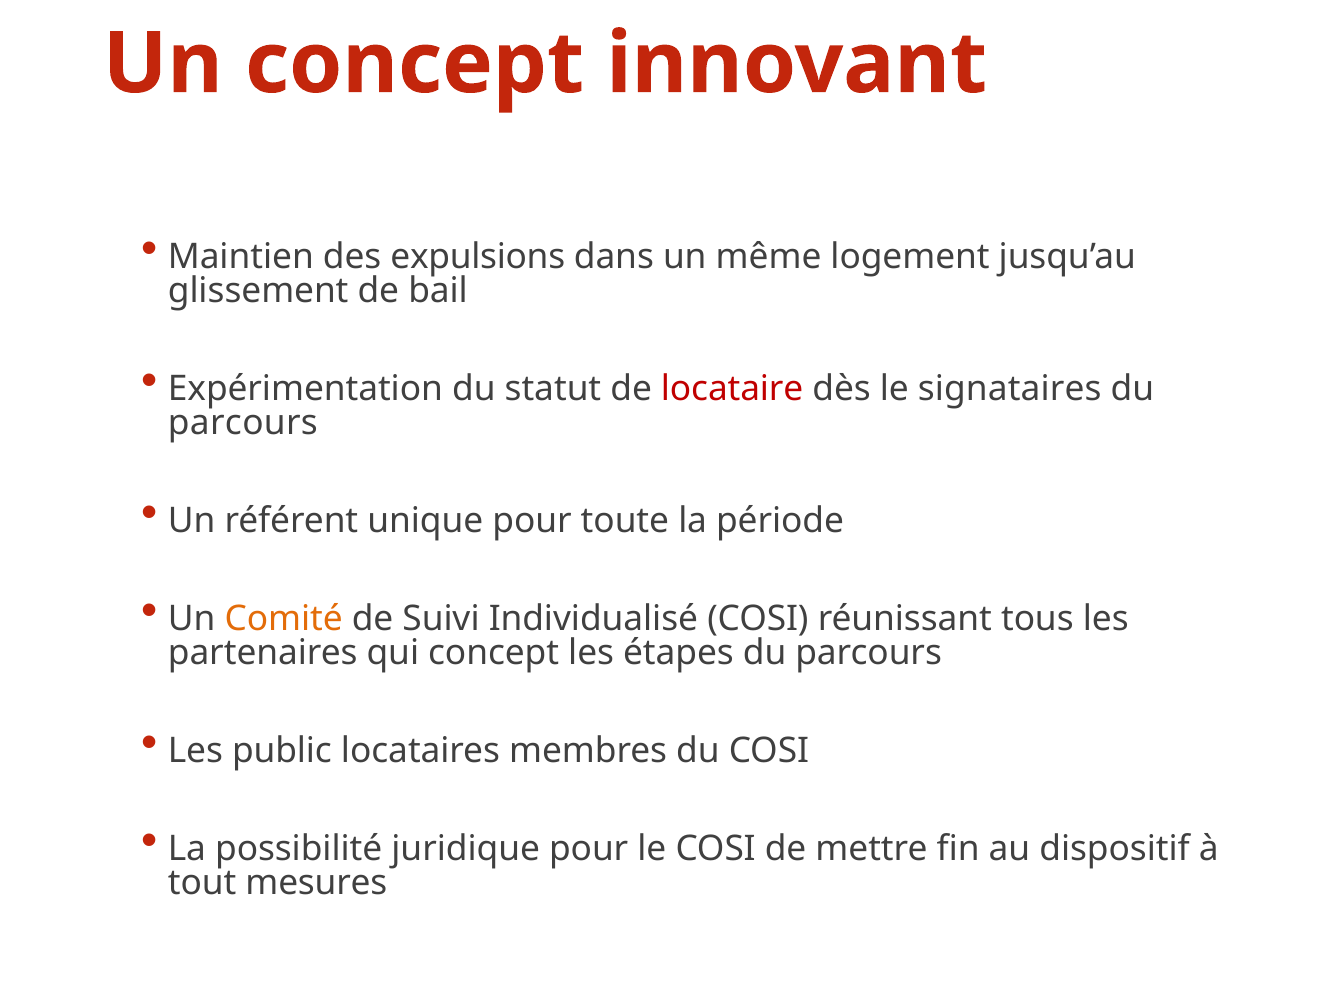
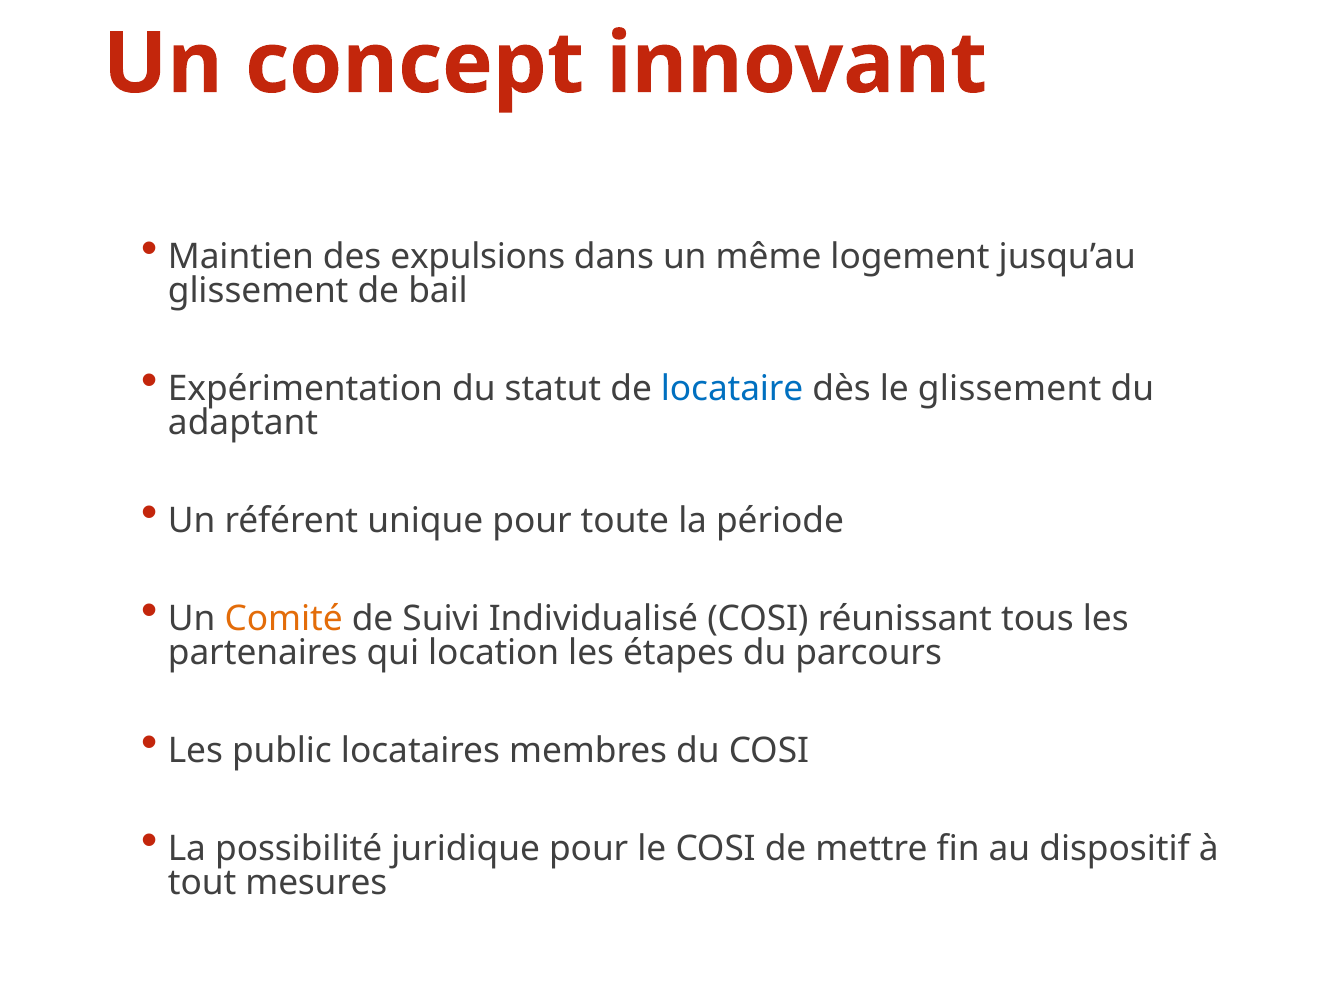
locataire colour: red -> blue
le signataires: signataires -> glissement
parcours at (243, 423): parcours -> adaptant
qui concept: concept -> location
